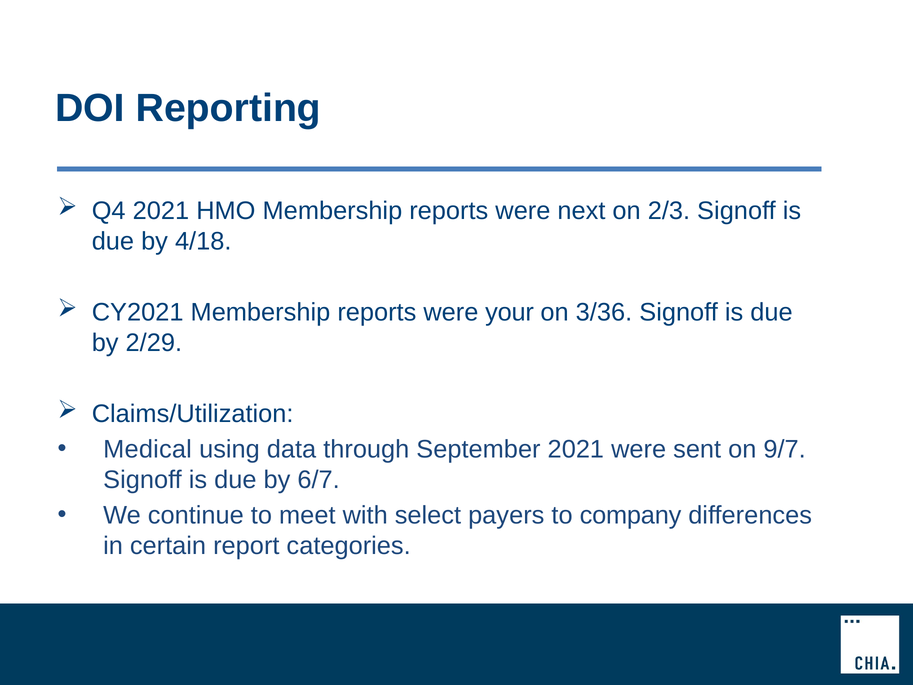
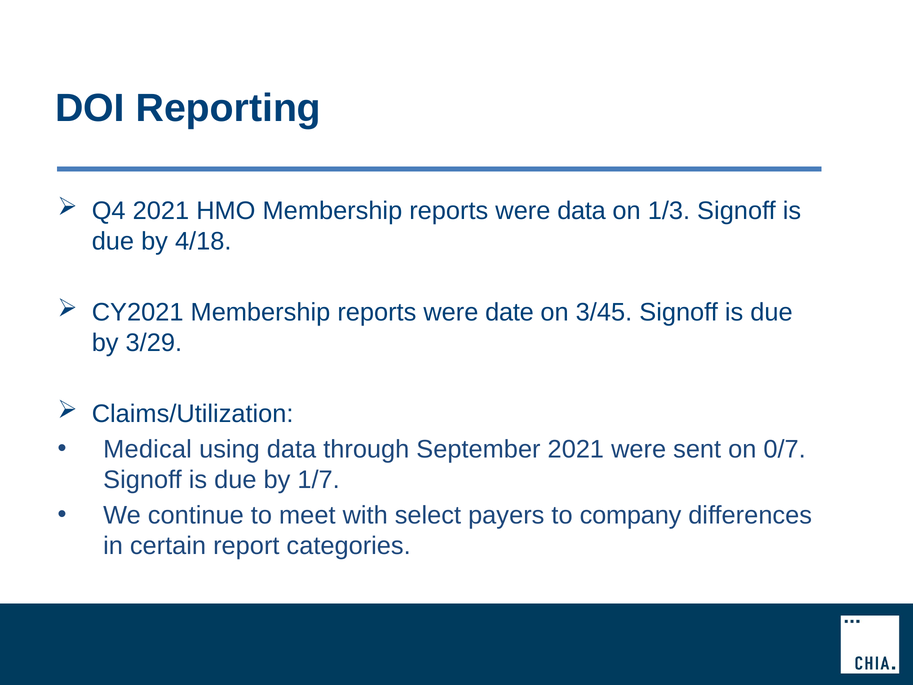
were next: next -> data
2/3: 2/3 -> 1/3
your: your -> date
3/36: 3/36 -> 3/45
2/29: 2/29 -> 3/29
9/7: 9/7 -> 0/7
6/7: 6/7 -> 1/7
